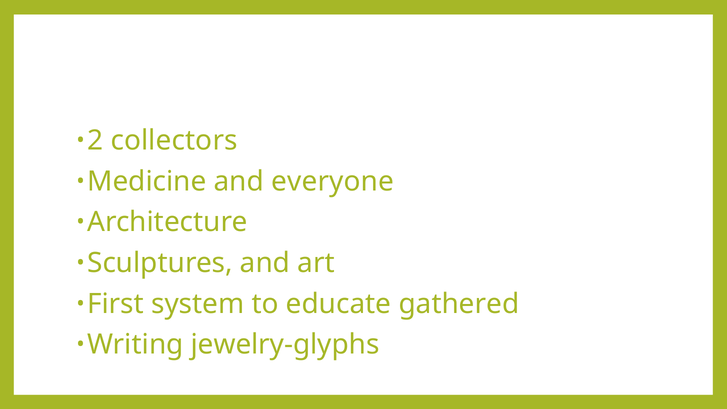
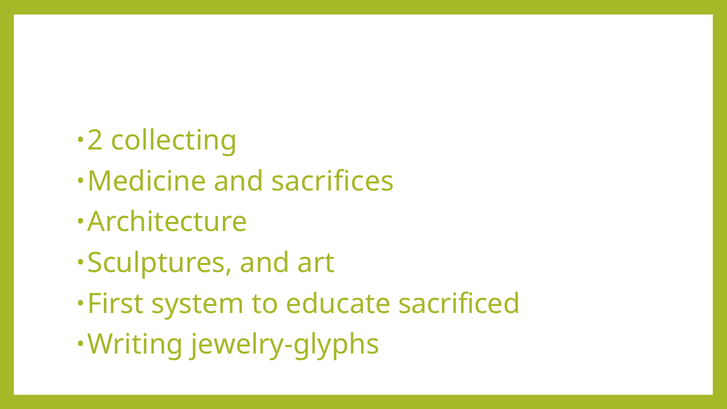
collectors: collectors -> collecting
everyone: everyone -> sacrifices
gathered: gathered -> sacrificed
